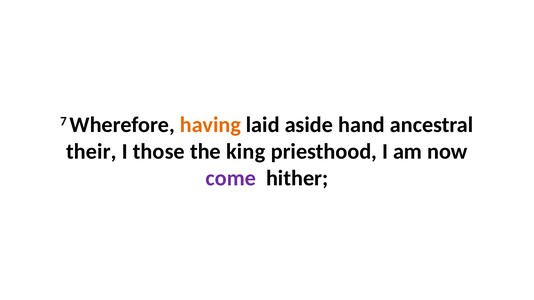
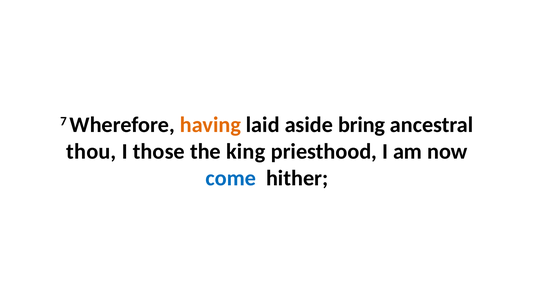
hand: hand -> bring
their: their -> thou
come colour: purple -> blue
